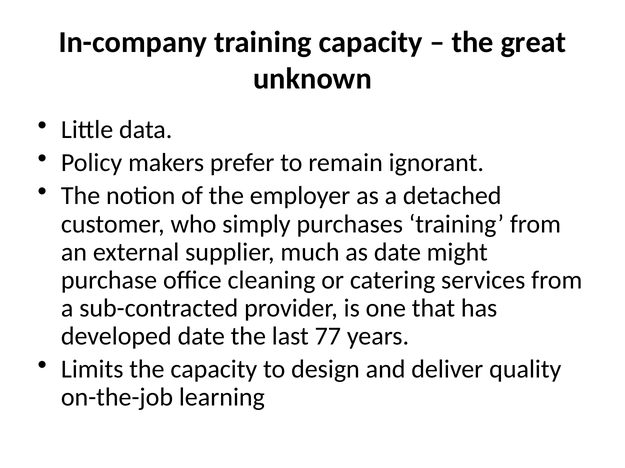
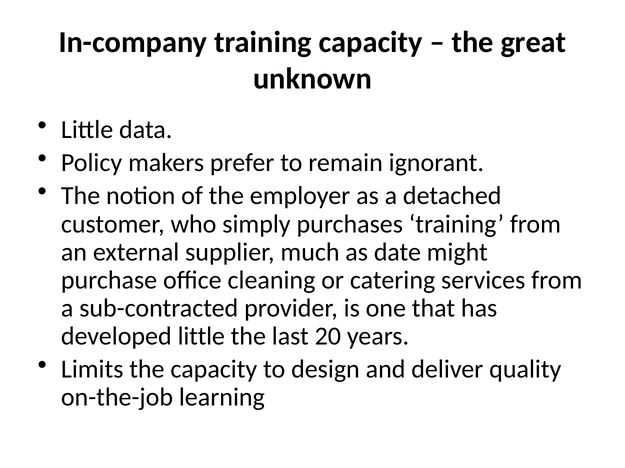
developed date: date -> little
77: 77 -> 20
